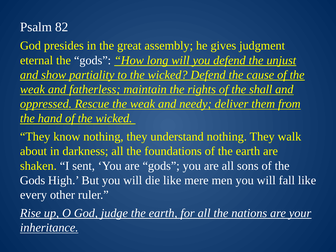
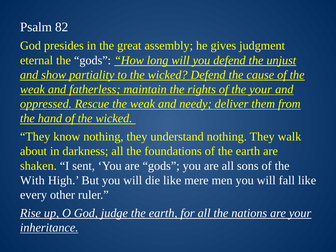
the shall: shall -> your
Gods at (33, 180): Gods -> With
